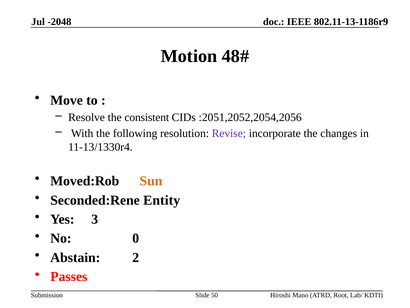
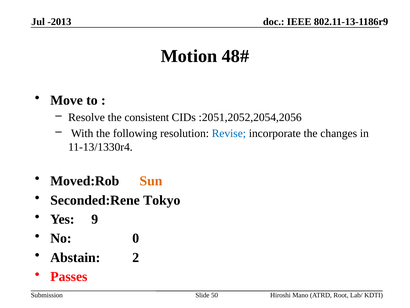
-2048: -2048 -> -2013
Revise colour: purple -> blue
Entity: Entity -> Tokyo
3: 3 -> 9
